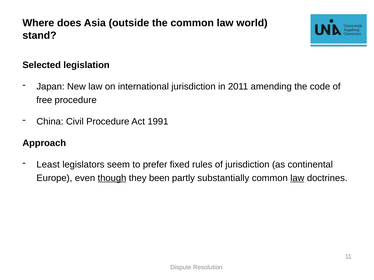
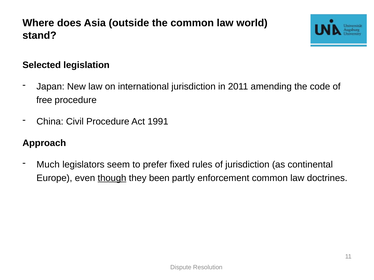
Least: Least -> Much
substantially: substantially -> enforcement
law at (297, 178) underline: present -> none
